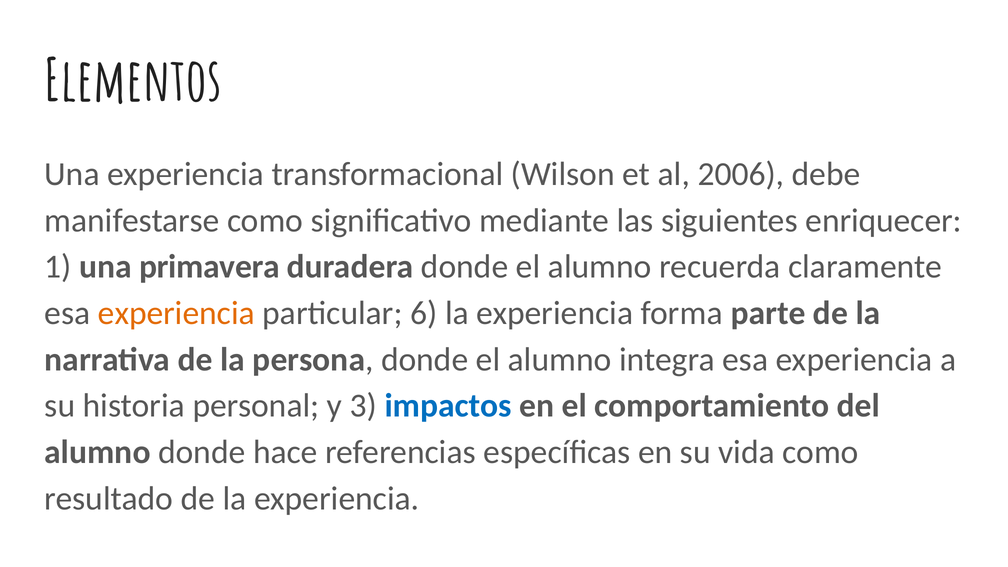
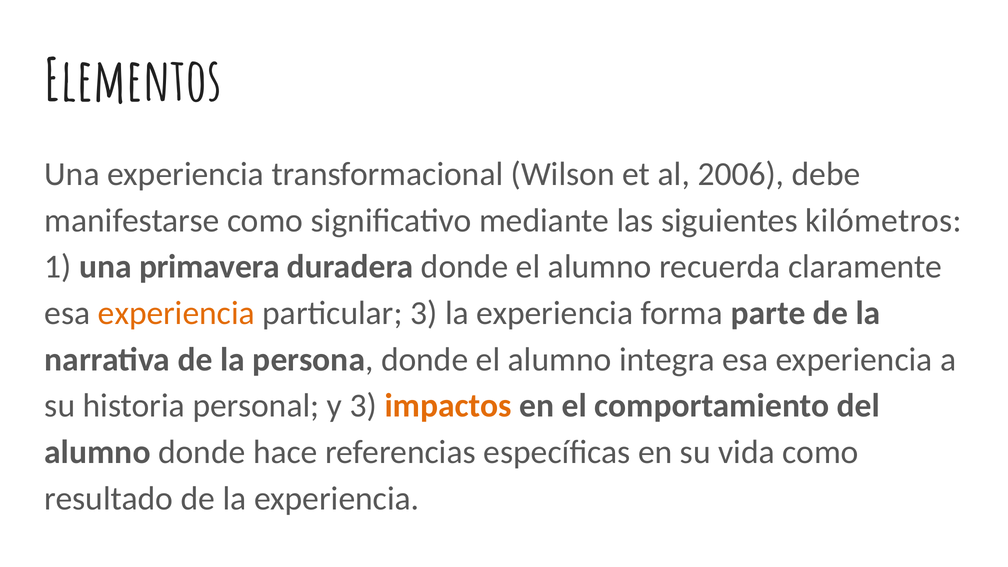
enriquecer: enriquecer -> kilómetros
particular 6: 6 -> 3
impactos colour: blue -> orange
